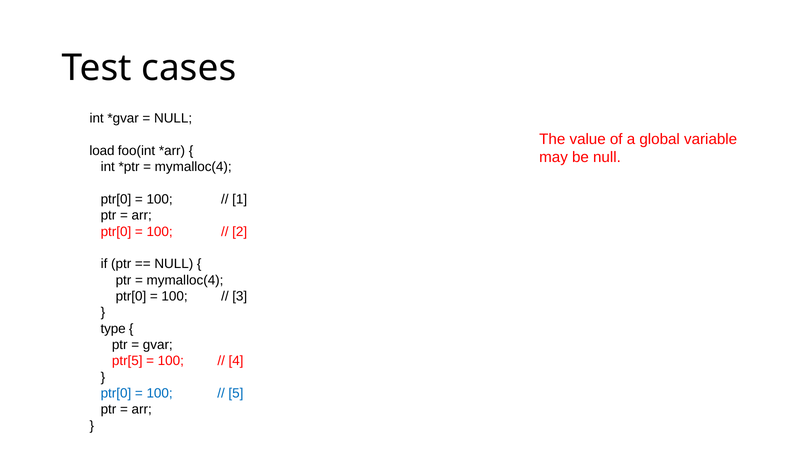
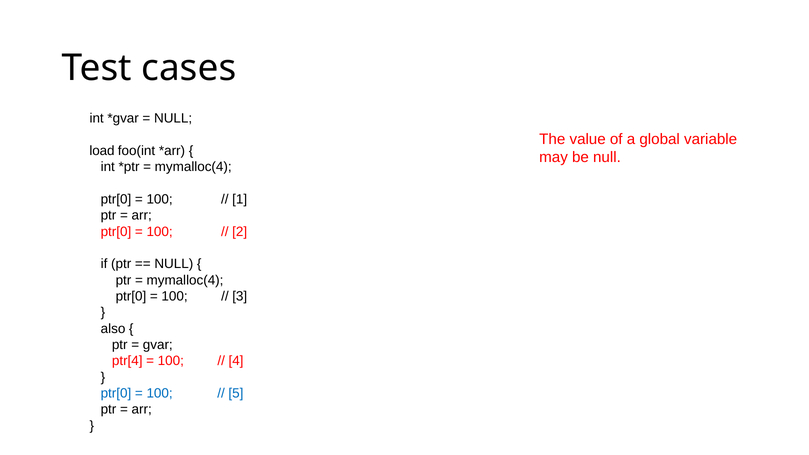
type: type -> also
ptr[5: ptr[5 -> ptr[4
